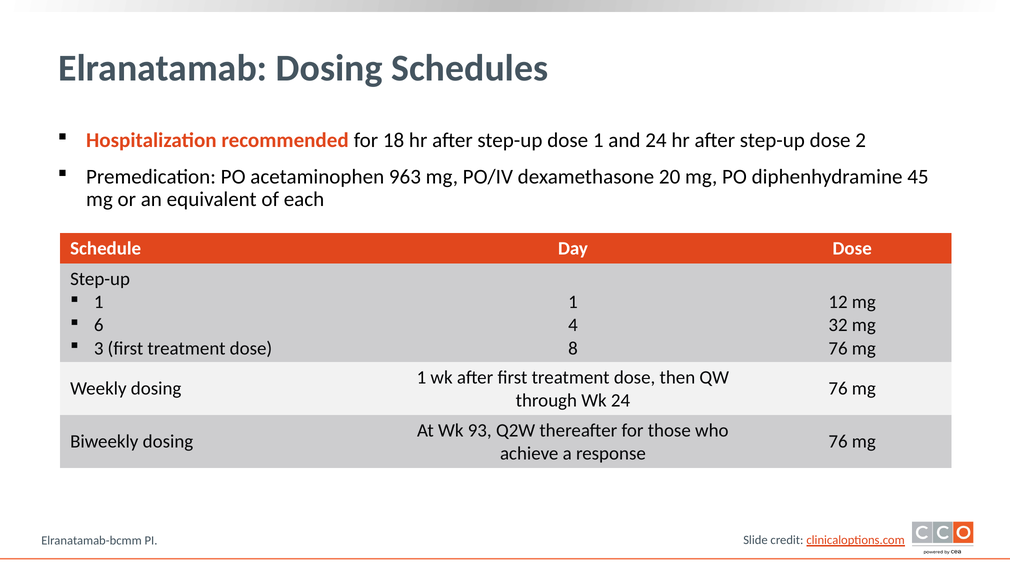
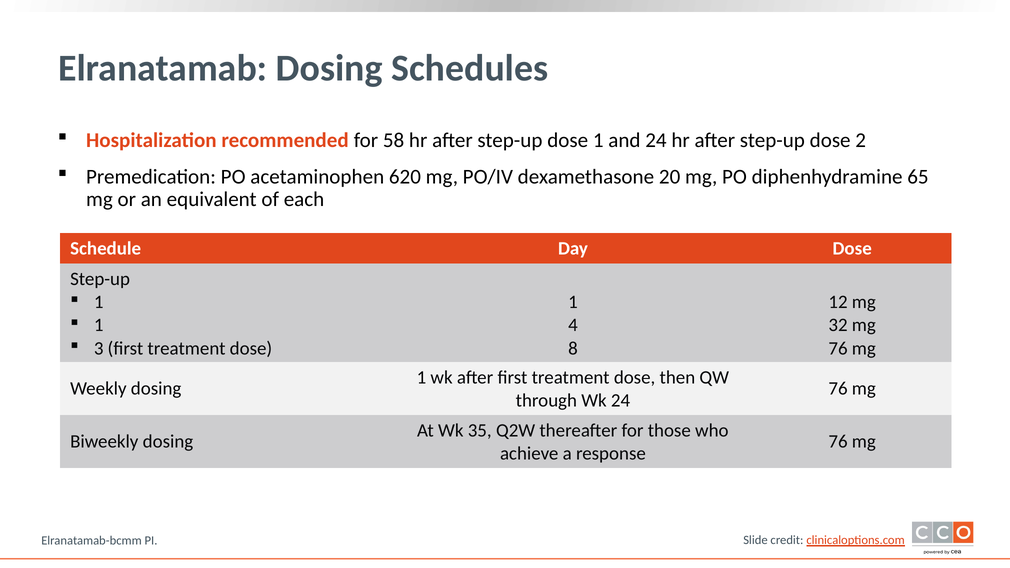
18: 18 -> 58
963: 963 -> 620
45: 45 -> 65
6 at (99, 325): 6 -> 1
93: 93 -> 35
